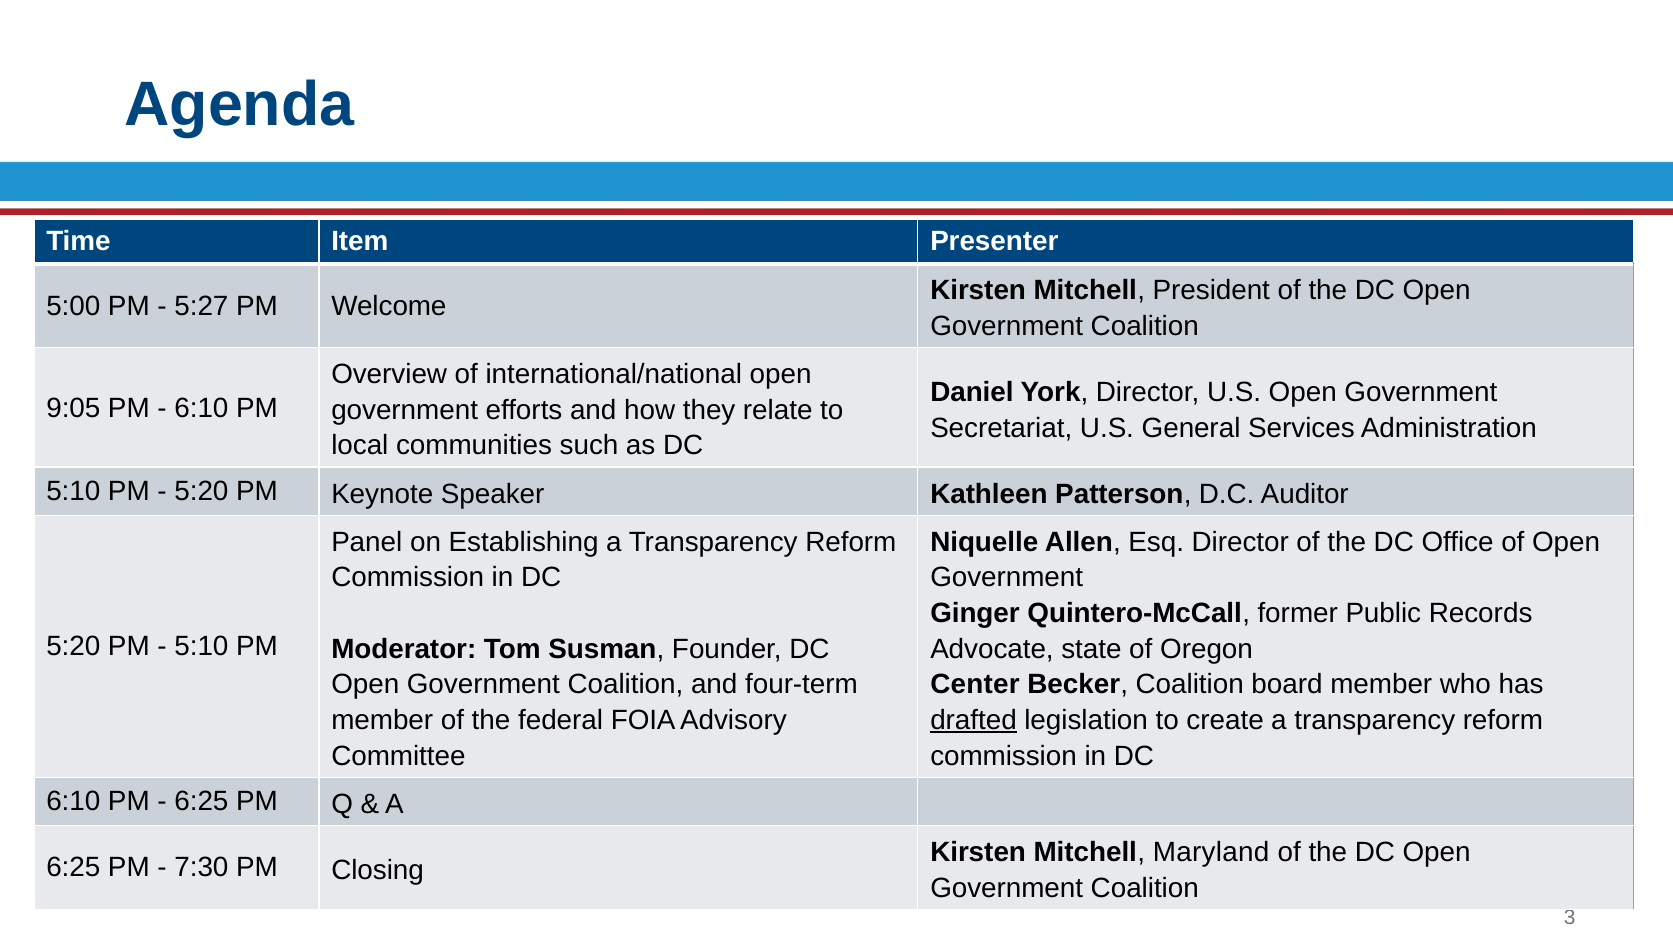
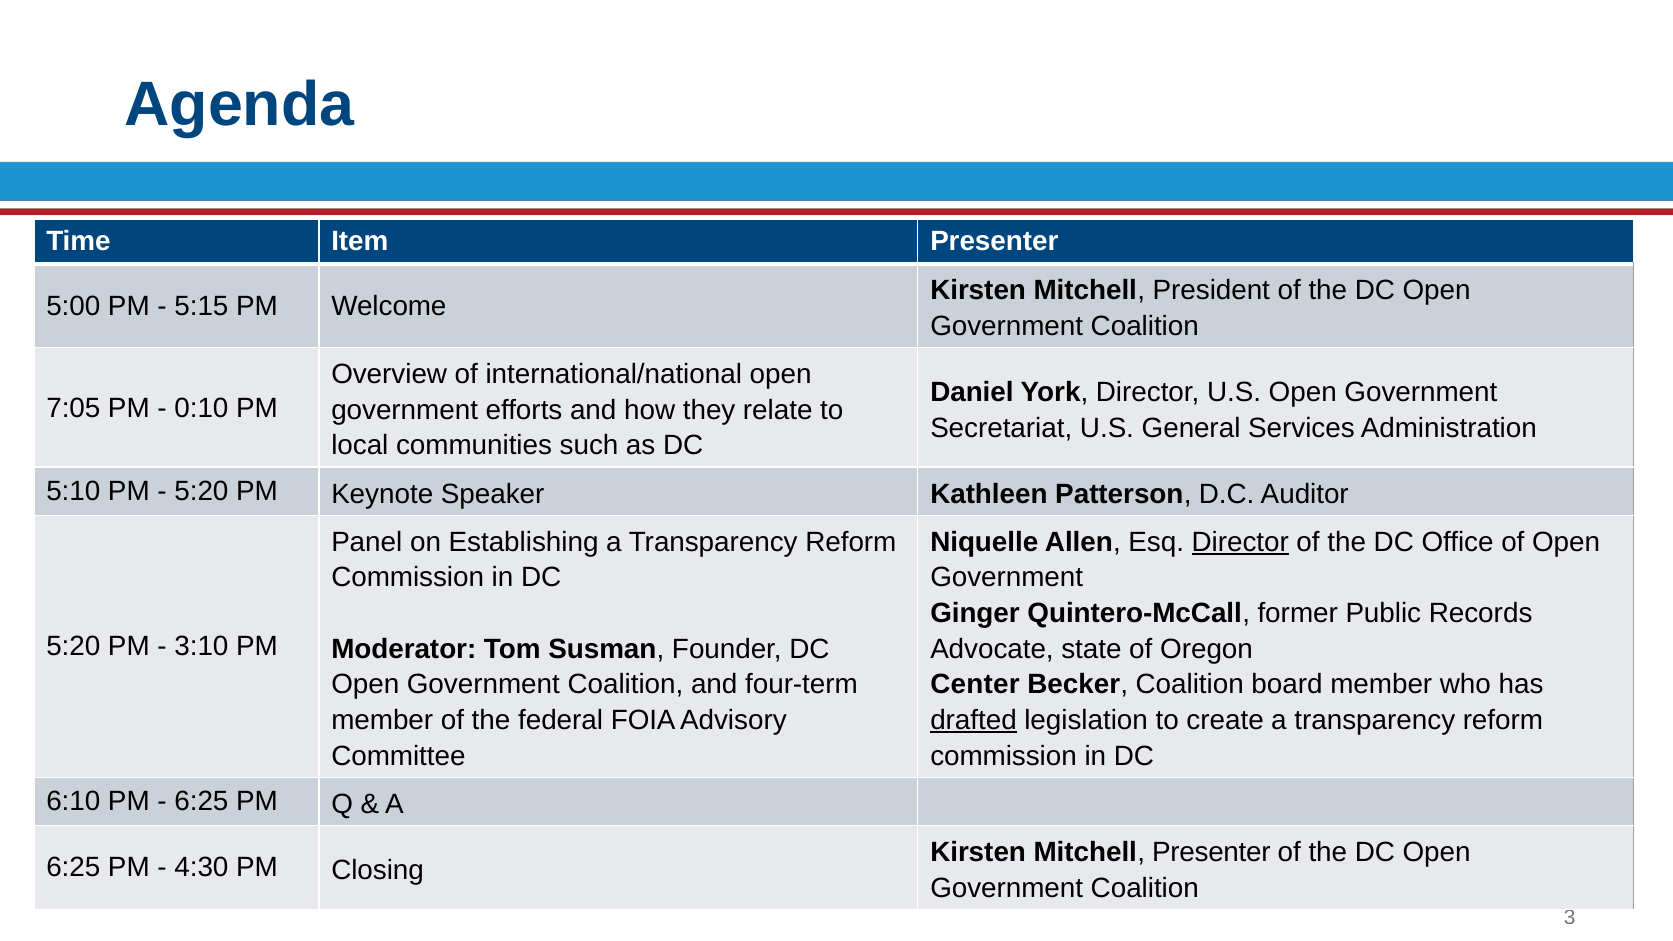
5:27: 5:27 -> 5:15
9:05: 9:05 -> 7:05
6:10 at (201, 408): 6:10 -> 0:10
Director at (1240, 542) underline: none -> present
5:10 at (201, 647): 5:10 -> 3:10
Mitchell Maryland: Maryland -> Presenter
7:30: 7:30 -> 4:30
